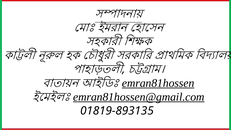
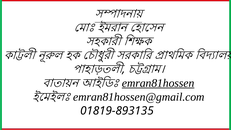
emran81hossen@gmail.com underline: present -> none
